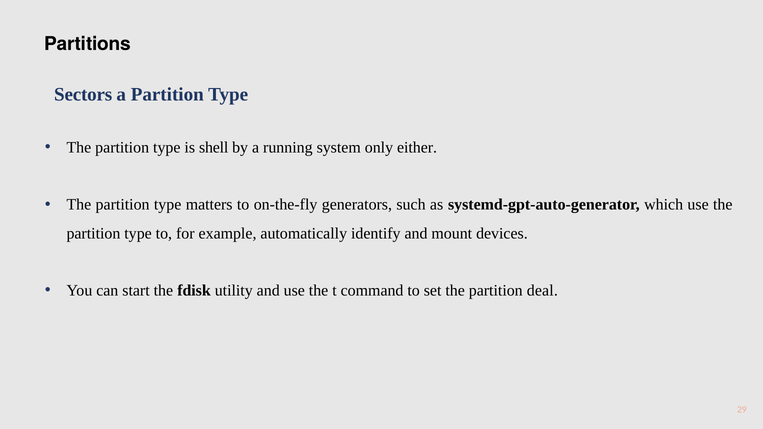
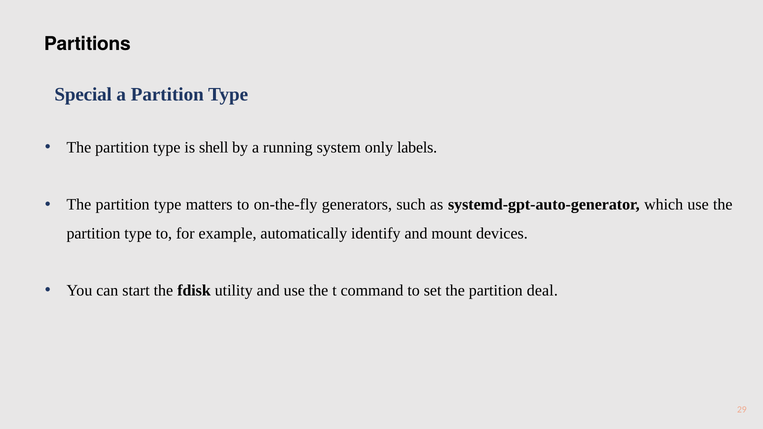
Sectors: Sectors -> Special
either: either -> labels
